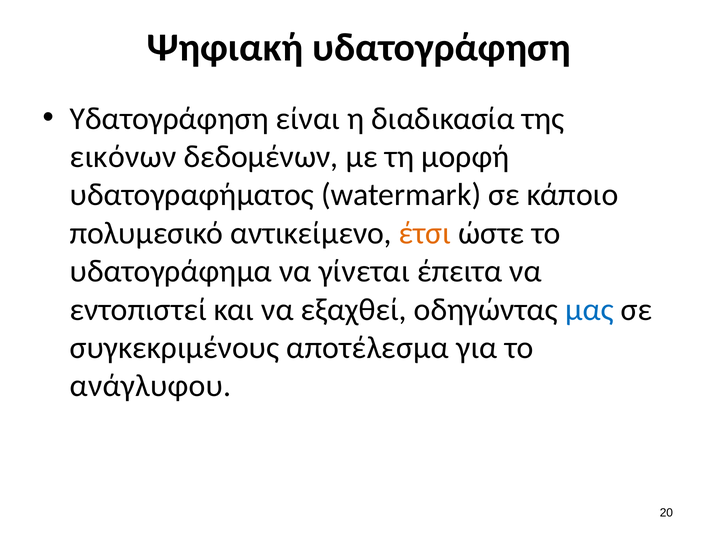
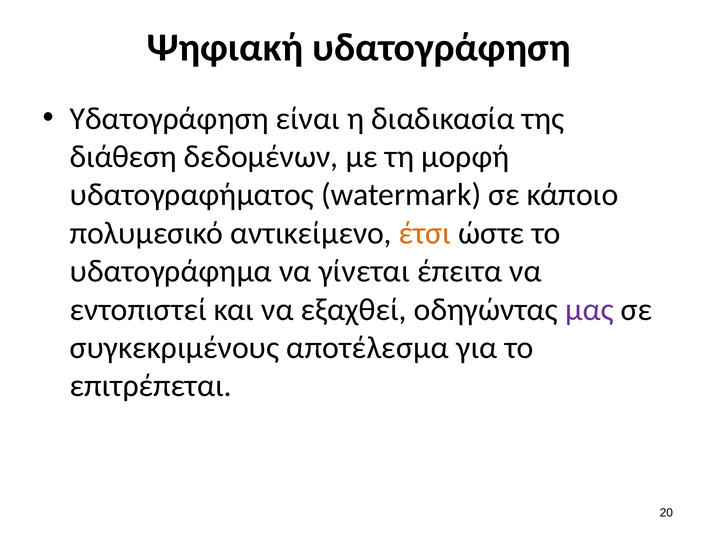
εικόνων: εικόνων -> διάθεση
μας colour: blue -> purple
ανάγλυφου: ανάγλυφου -> επιτρέπεται
